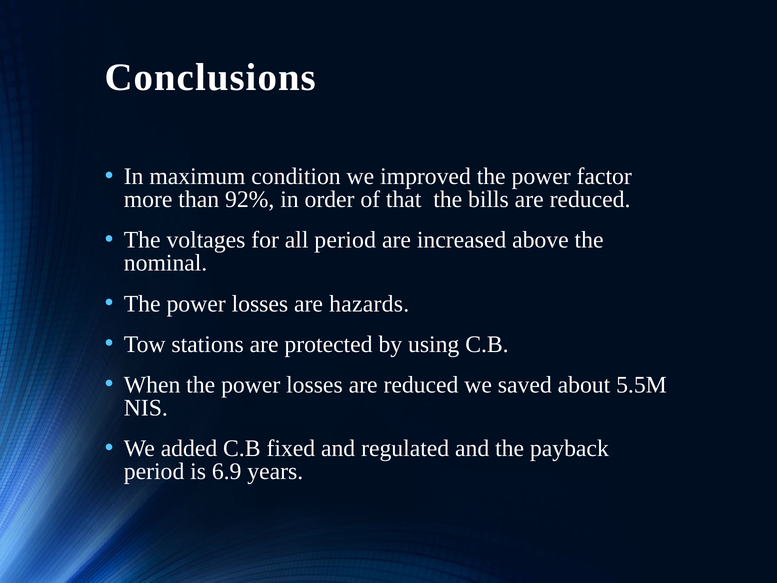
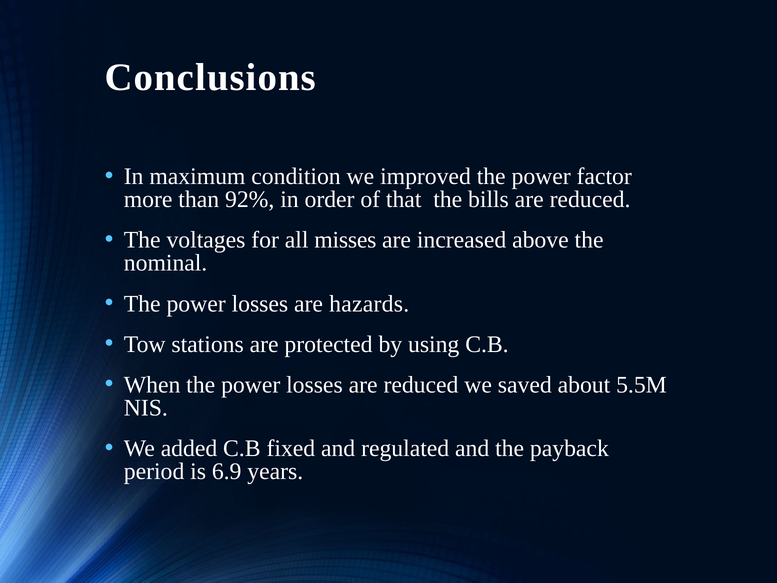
all period: period -> misses
